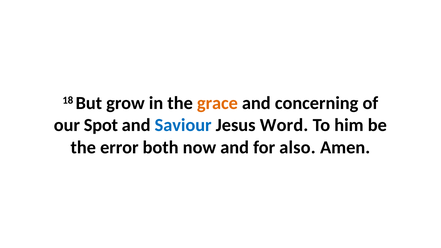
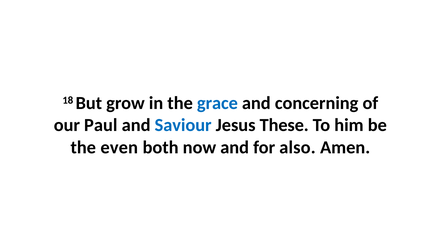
grace colour: orange -> blue
Spot: Spot -> Paul
Word: Word -> These
error: error -> even
